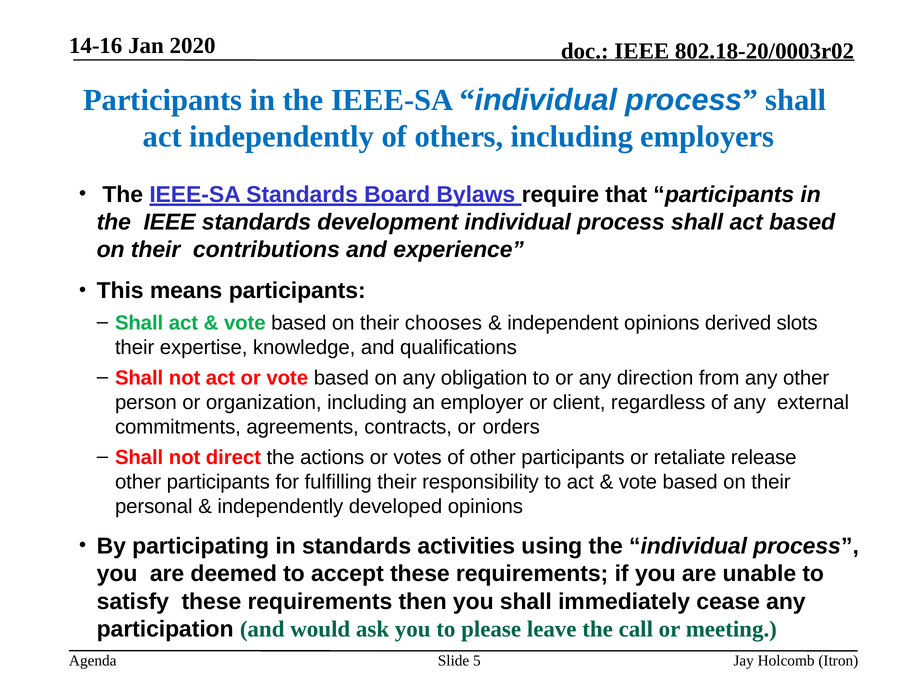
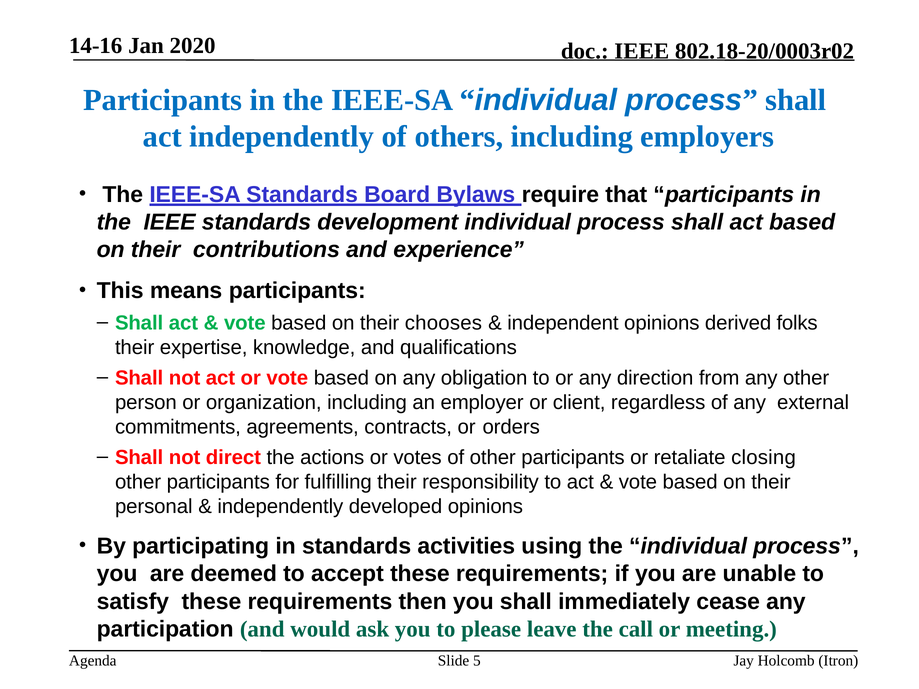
slots: slots -> folks
release: release -> closing
